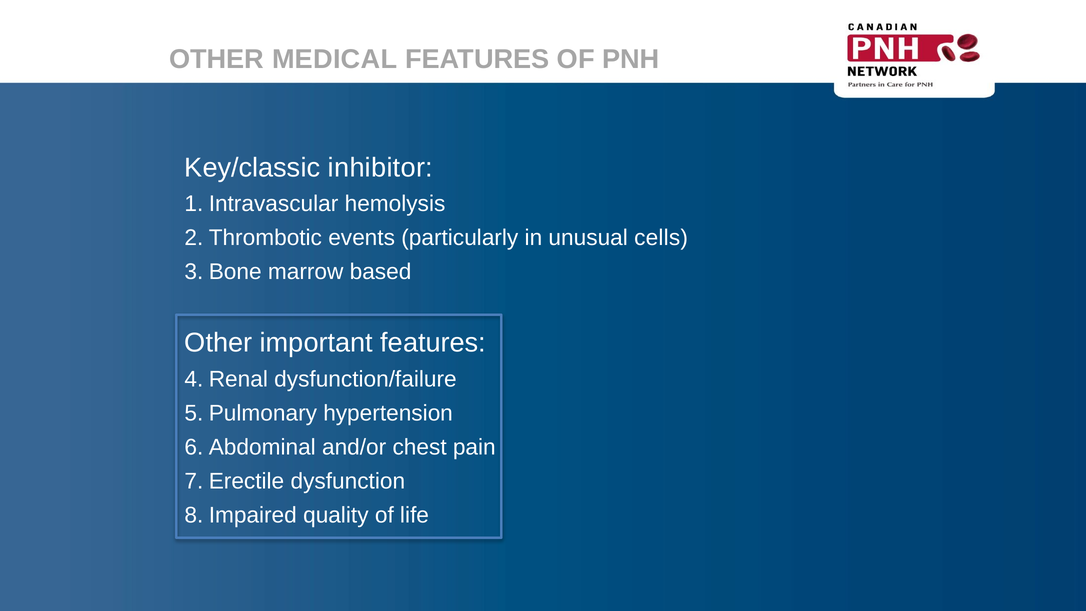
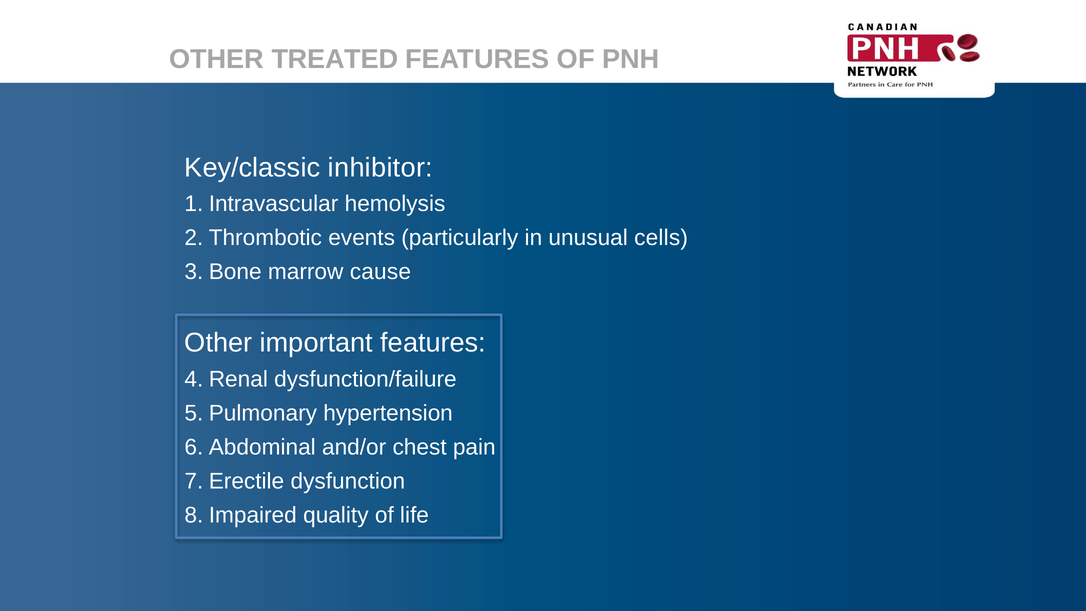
MEDICAL: MEDICAL -> TREATED
based: based -> cause
